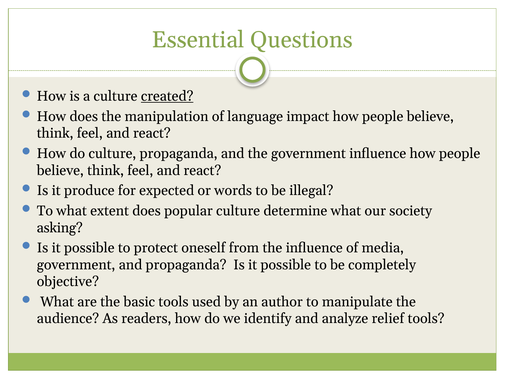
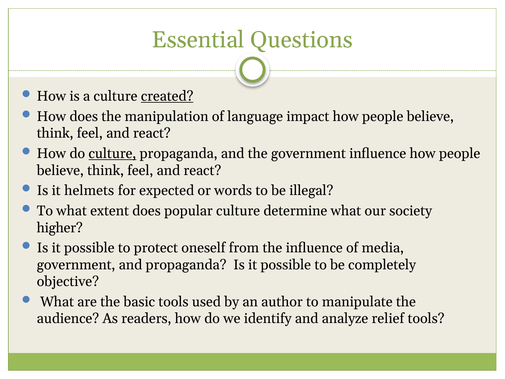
culture at (112, 153) underline: none -> present
produce: produce -> helmets
asking: asking -> higher
